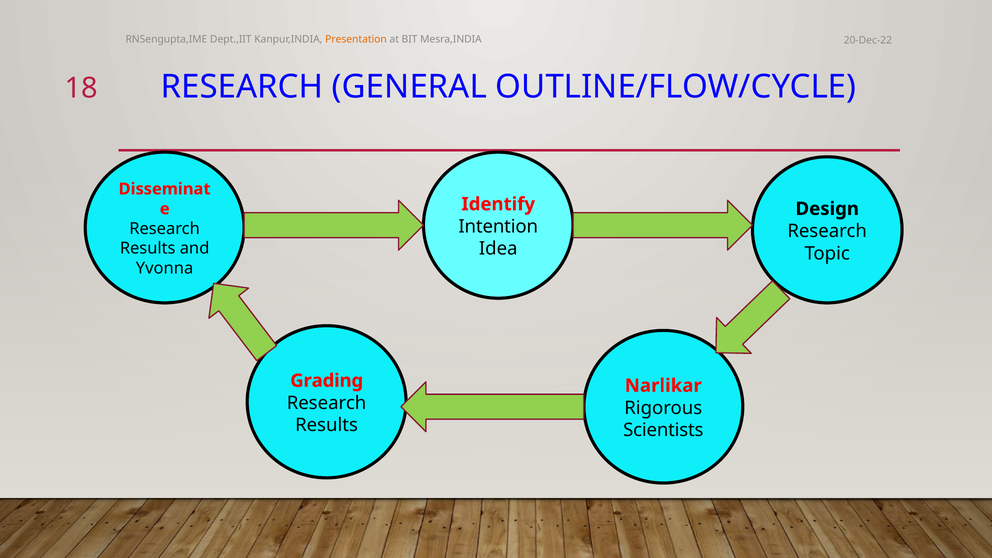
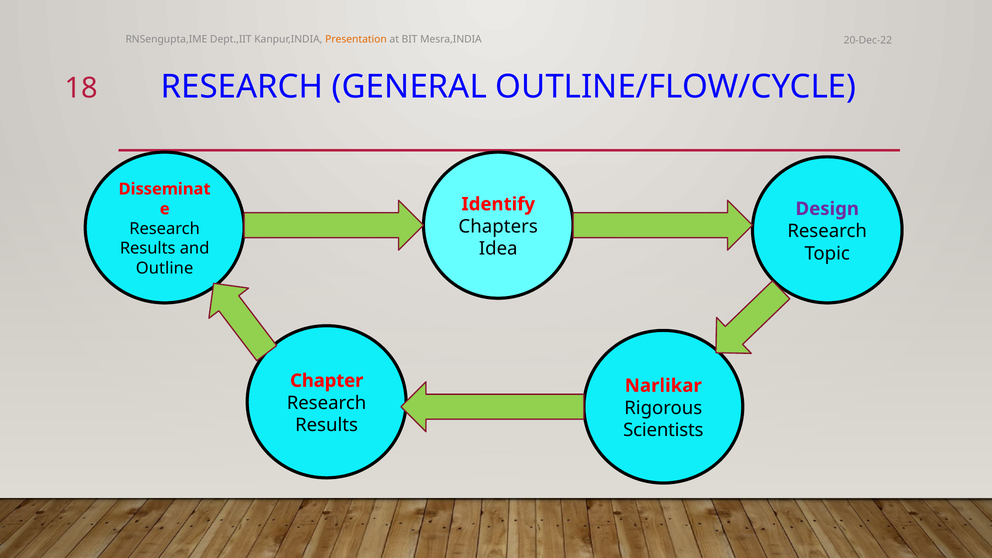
Design colour: black -> purple
Intention: Intention -> Chapters
Yvonna: Yvonna -> Outline
Grading: Grading -> Chapter
